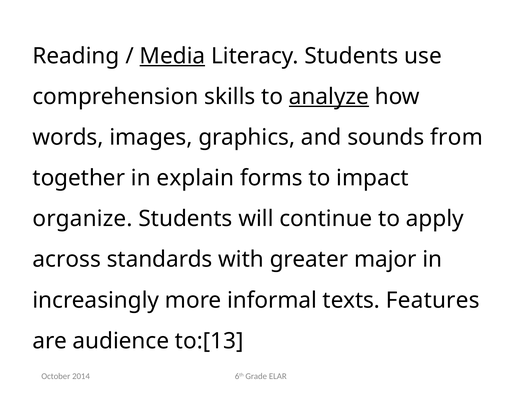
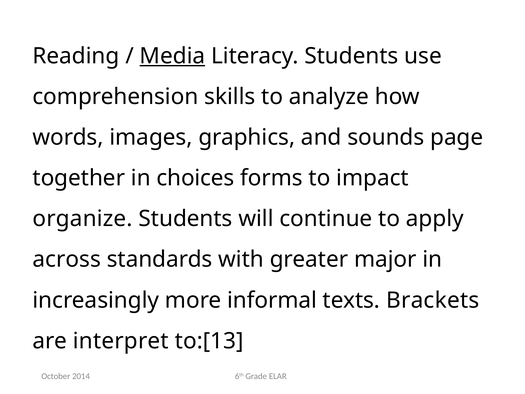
analyze underline: present -> none
from: from -> page
explain: explain -> choices
Features: Features -> Brackets
audience: audience -> interpret
